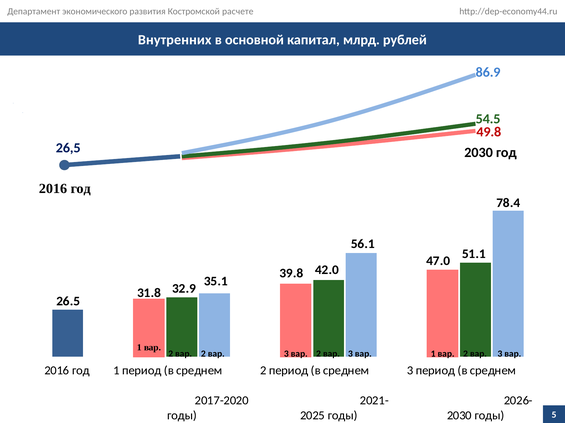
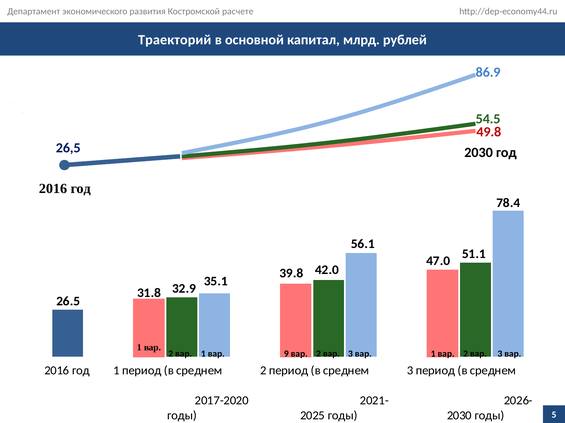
Внутренних: Внутренних -> Траекторий
2 at (203, 354): 2 -> 1
3 at (286, 354): 3 -> 9
